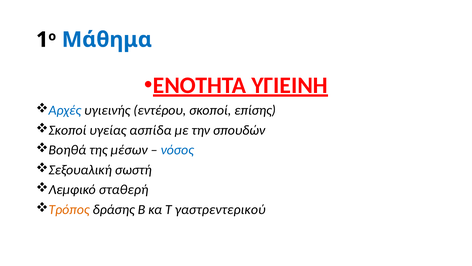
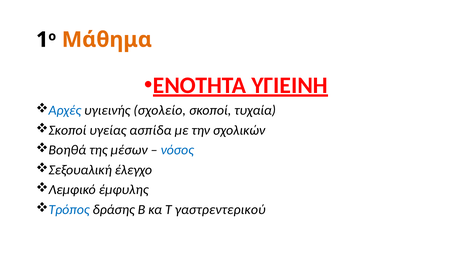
Μάθημα colour: blue -> orange
εντέρου: εντέρου -> σχολείο
επίσης: επίσης -> τυχαία
σπουδών: σπουδών -> σχολικών
σωστή: σωστή -> έλεγχο
σταθερή: σταθερή -> έμφυλης
Τρόπος colour: orange -> blue
